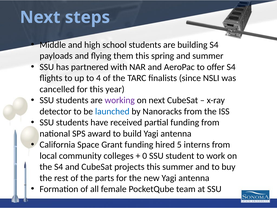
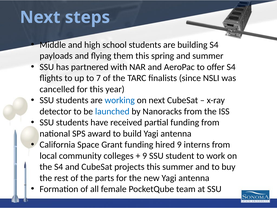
4: 4 -> 7
working colour: purple -> blue
hired 5: 5 -> 9
0 at (145, 156): 0 -> 9
